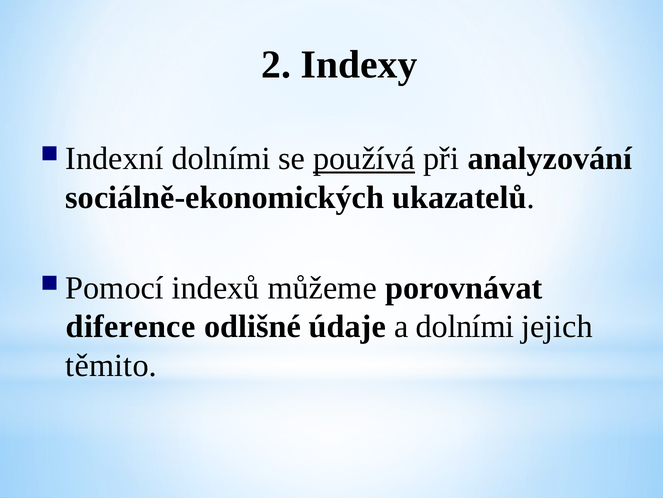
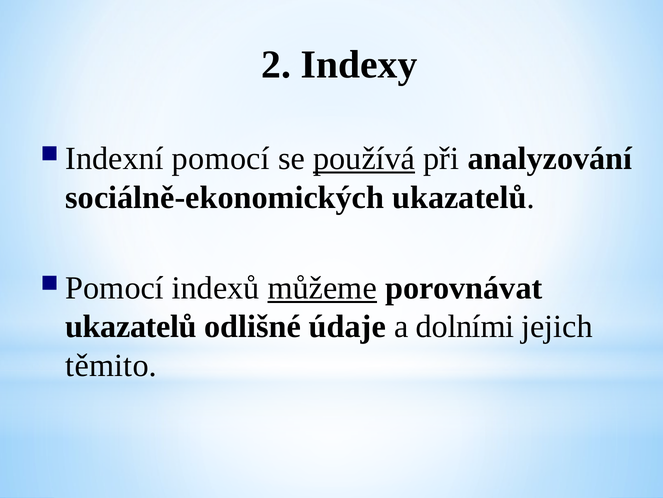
Indexní dolními: dolními -> pomocí
můžeme underline: none -> present
diference at (131, 326): diference -> ukazatelů
